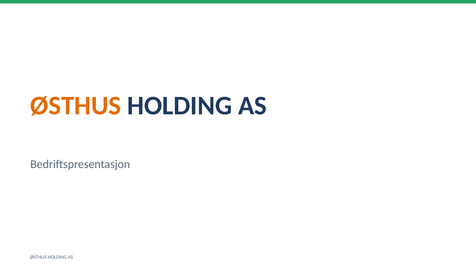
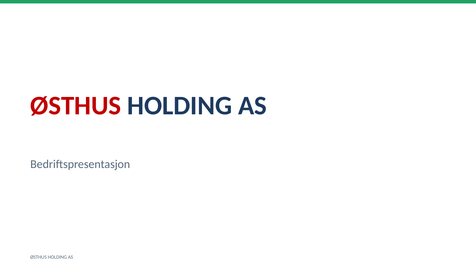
ØSTHUS at (76, 106) colour: orange -> red
